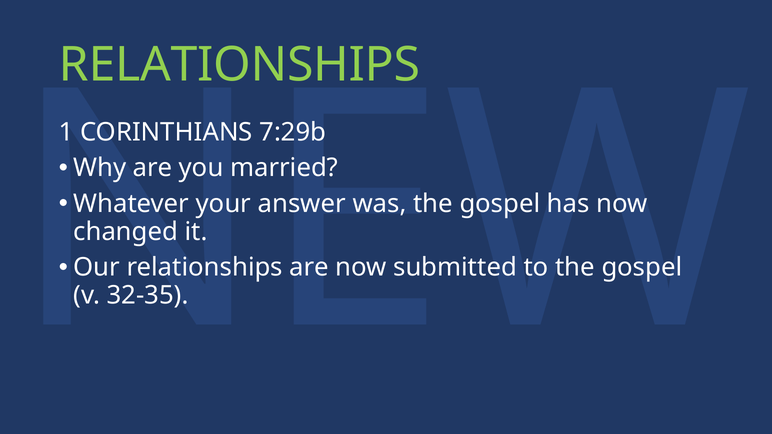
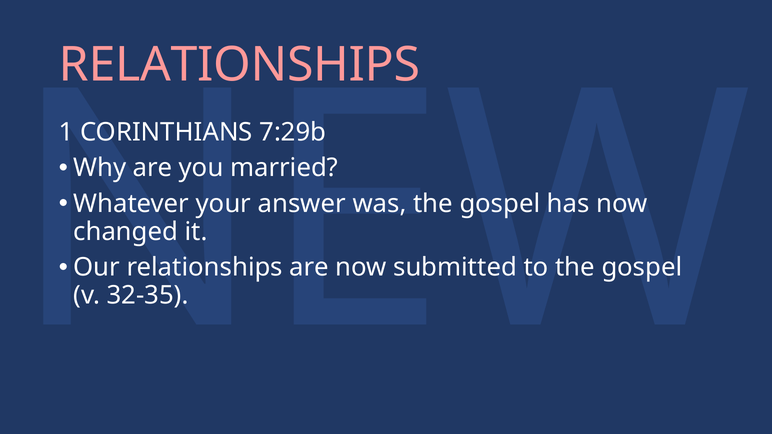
RELATIONSHIPS at (240, 65) colour: light green -> pink
